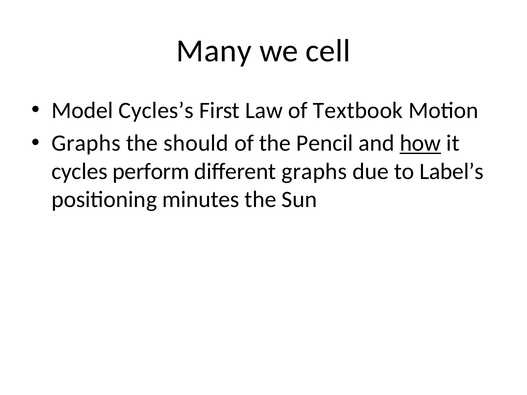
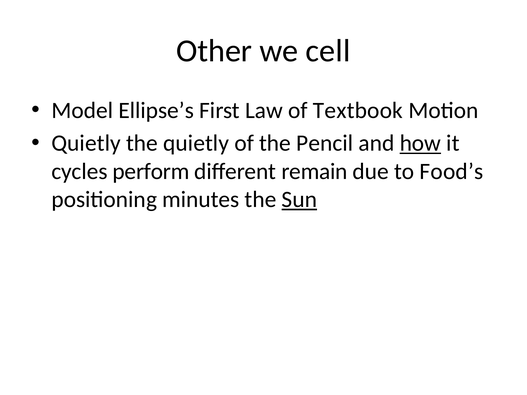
Many: Many -> Other
Cycles’s: Cycles’s -> Ellipse’s
Graphs at (86, 143): Graphs -> Quietly
the should: should -> quietly
different graphs: graphs -> remain
Label’s: Label’s -> Food’s
Sun underline: none -> present
